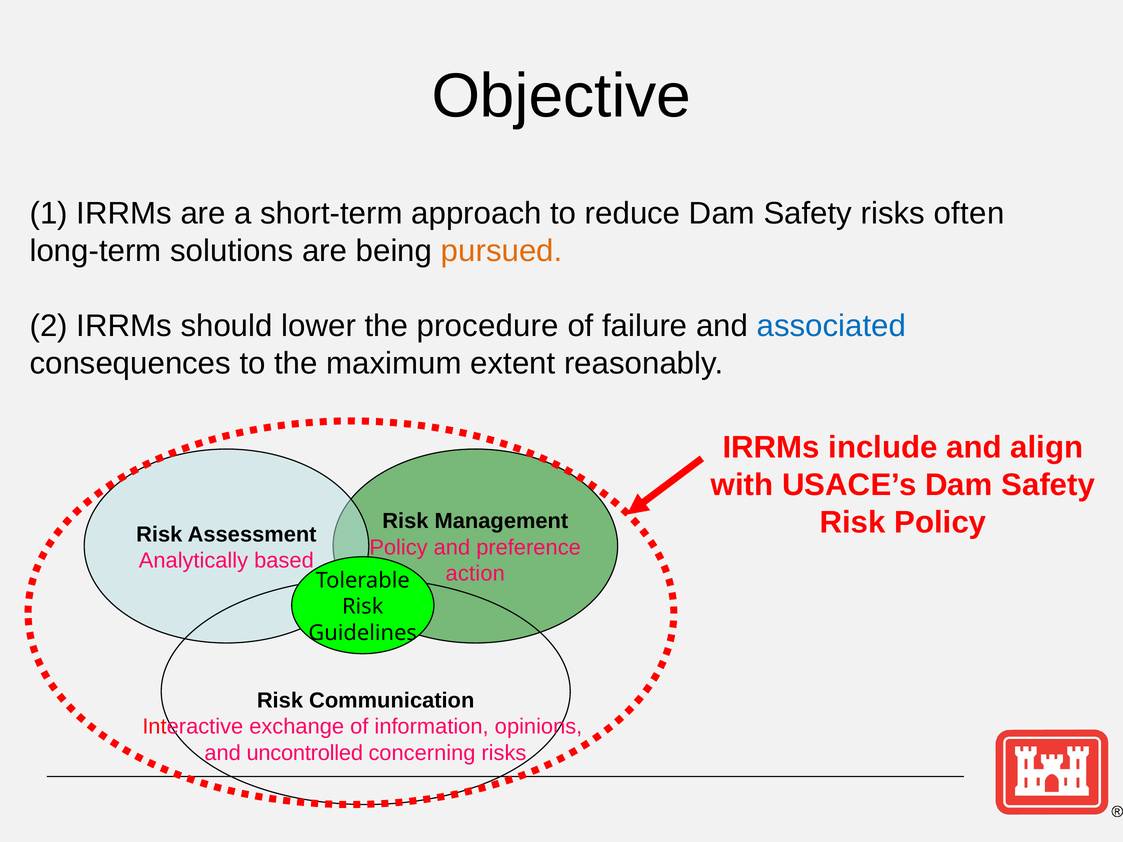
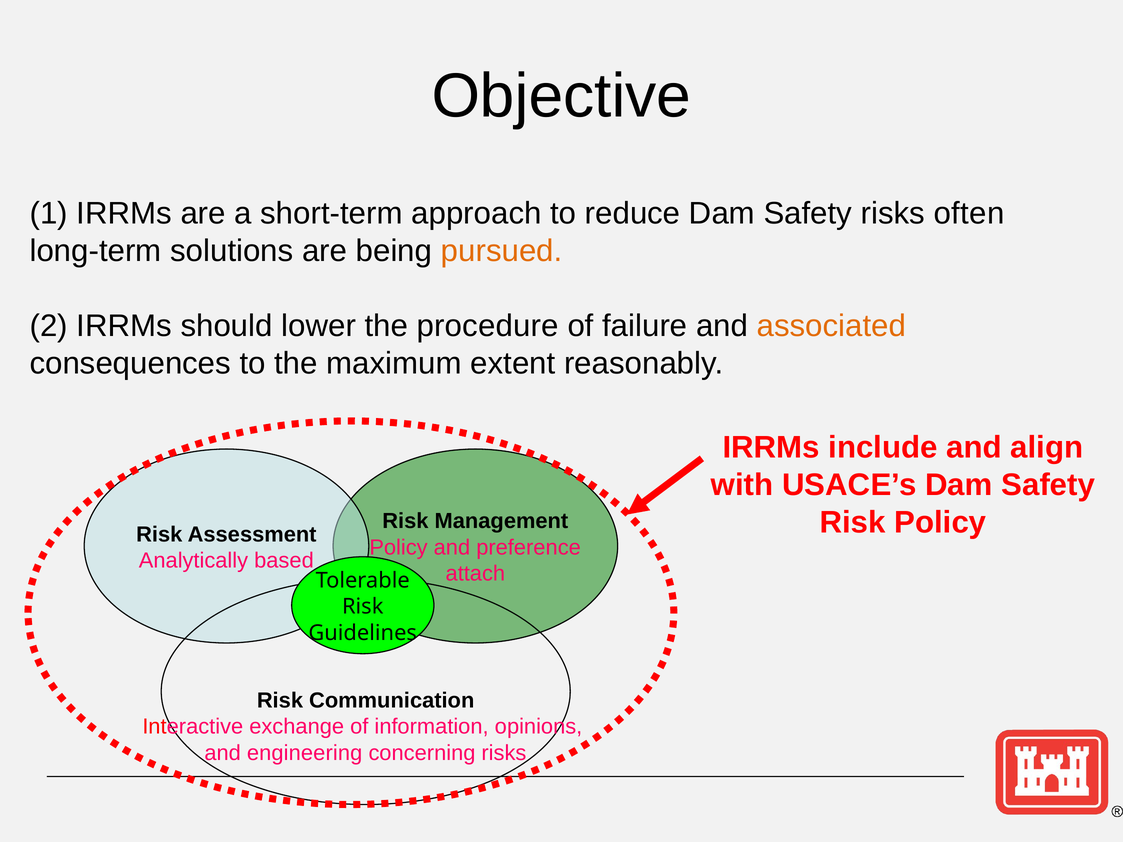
associated colour: blue -> orange
action: action -> attach
uncontrolled: uncontrolled -> engineering
